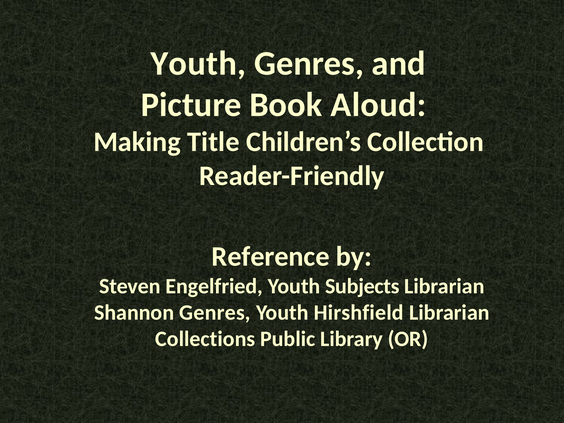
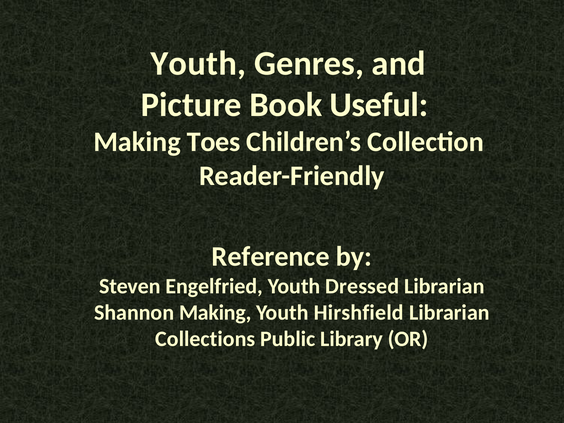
Aloud: Aloud -> Useful
Title: Title -> Toes
Subjects: Subjects -> Dressed
Shannon Genres: Genres -> Making
